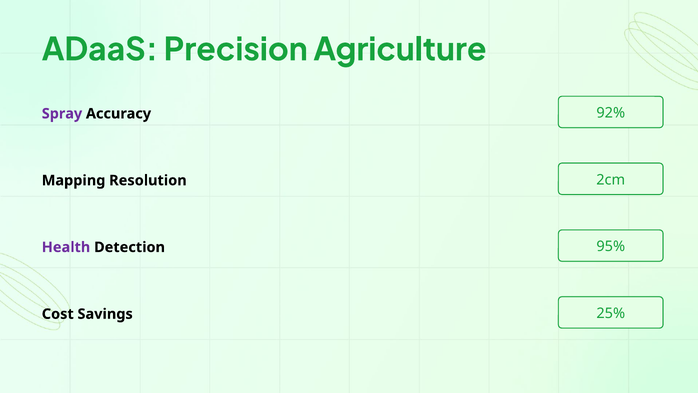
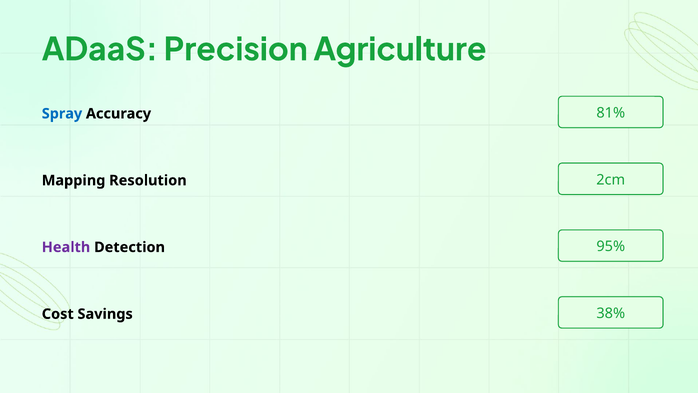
92%: 92% -> 81%
Spray colour: purple -> blue
25%: 25% -> 38%
